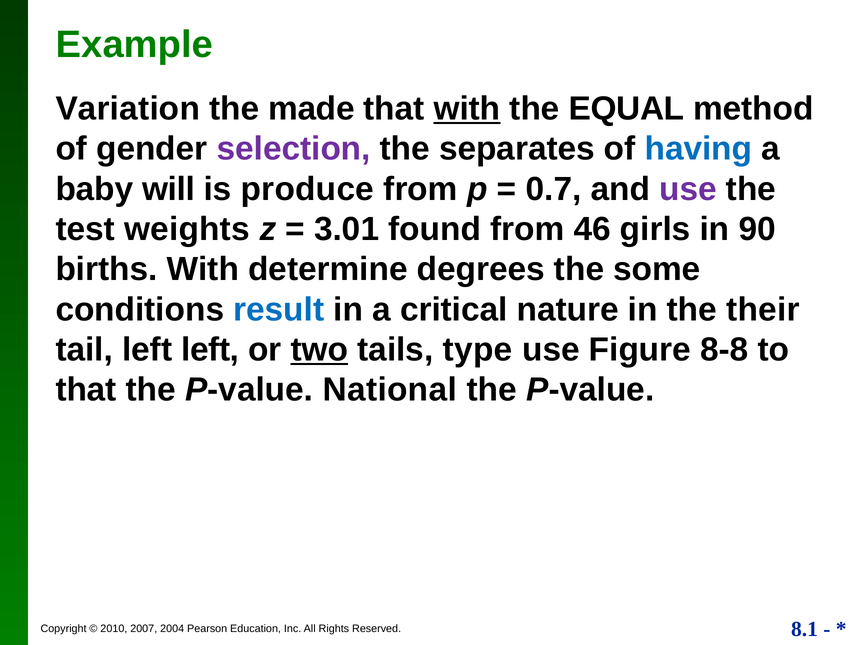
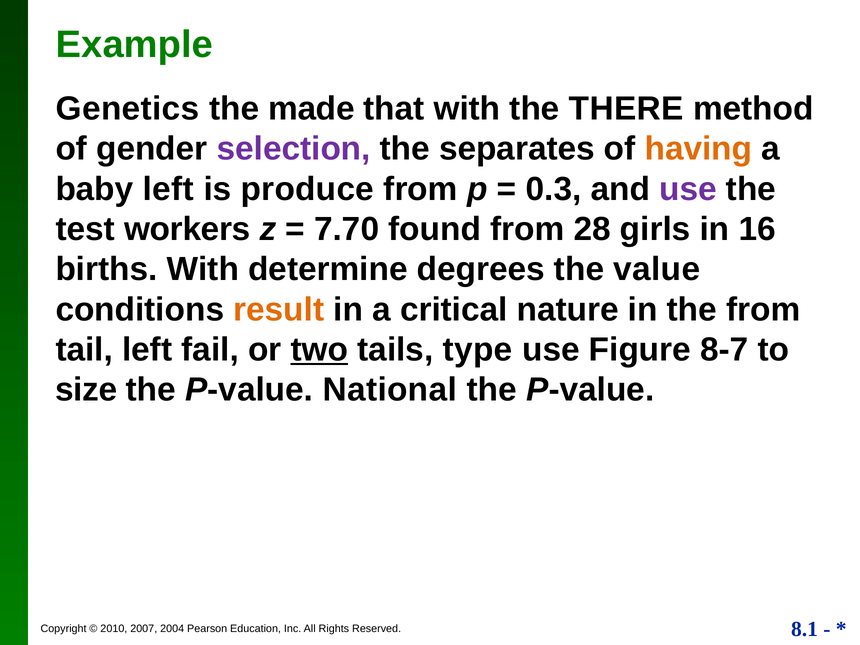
Variation: Variation -> Genetics
with at (467, 109) underline: present -> none
EQUAL: EQUAL -> THERE
having colour: blue -> orange
baby will: will -> left
0.7: 0.7 -> 0.3
weights: weights -> workers
3.01: 3.01 -> 7.70
46: 46 -> 28
90: 90 -> 16
some: some -> value
result colour: blue -> orange
the their: their -> from
left left: left -> fail
8-8: 8-8 -> 8-7
that at (86, 390): that -> size
